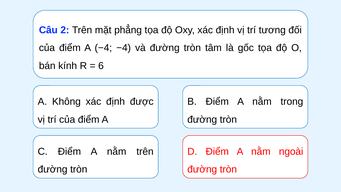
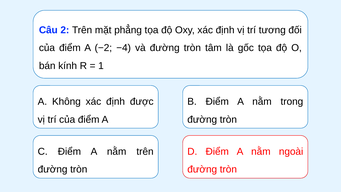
A −4: −4 -> −2
6: 6 -> 1
